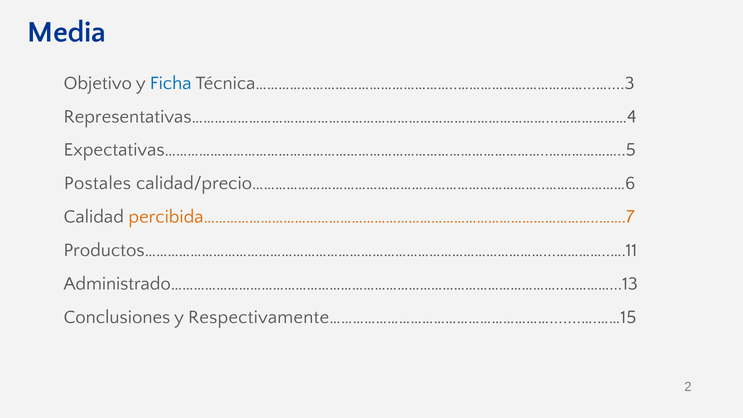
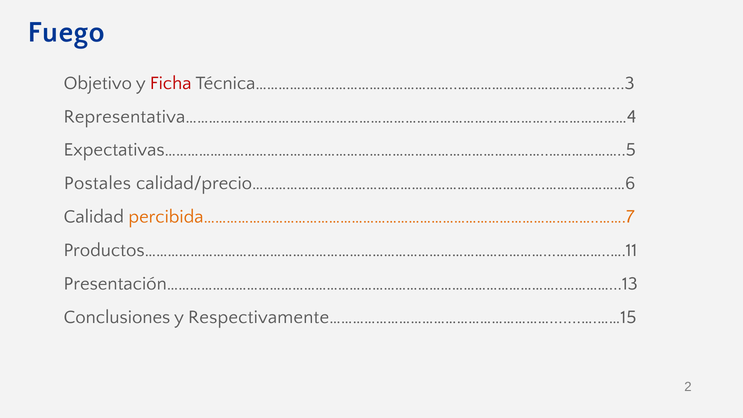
Media: Media -> Fuego
Ficha colour: blue -> red
Representativas…………………………………………………………………………………...………………4: Representativas…………………………………………………………………………………...………………4 -> Representativa…………………………………………………………………………………...………………4
Administrado…………………………………………………………………………………………..…………...13: Administrado…………………………………………………………………………………………..…………...13 -> Presentación…………………………………………………………………………………………..…………...13
